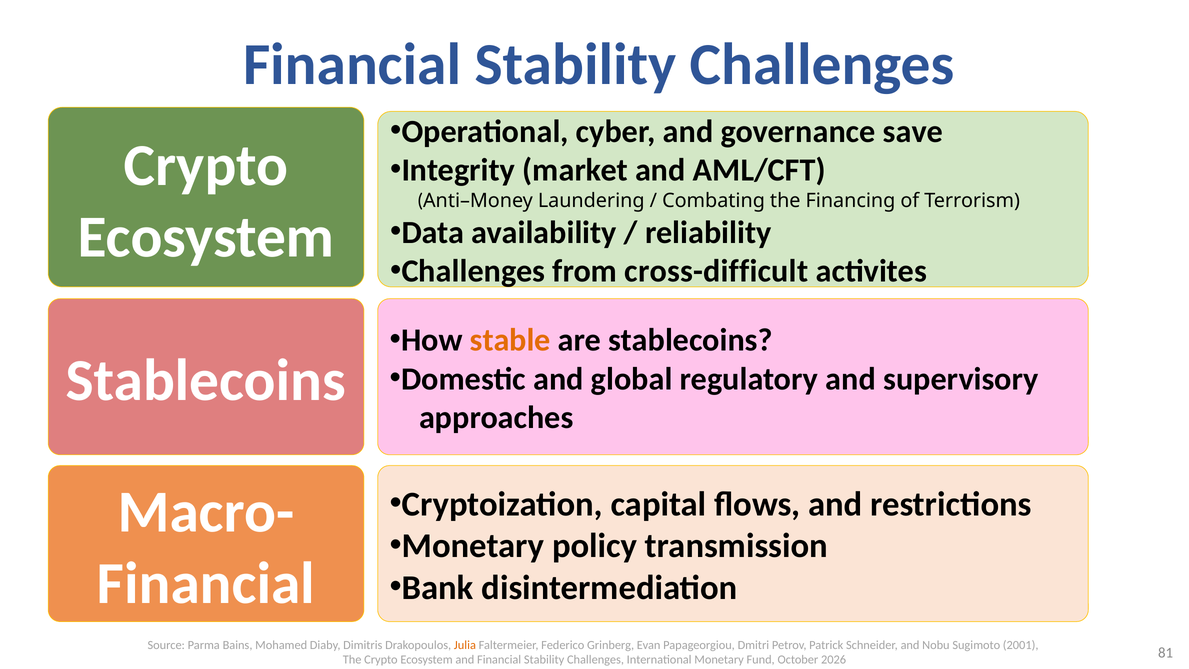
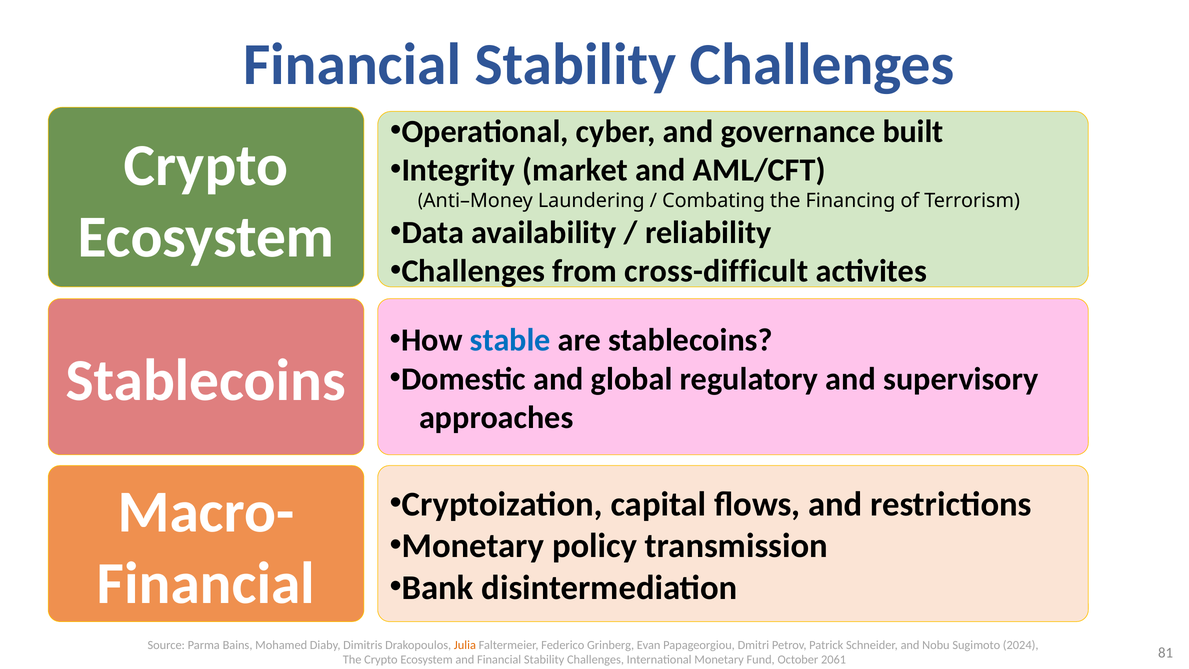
save: save -> built
stable colour: orange -> blue
2001: 2001 -> 2024
2026: 2026 -> 2061
